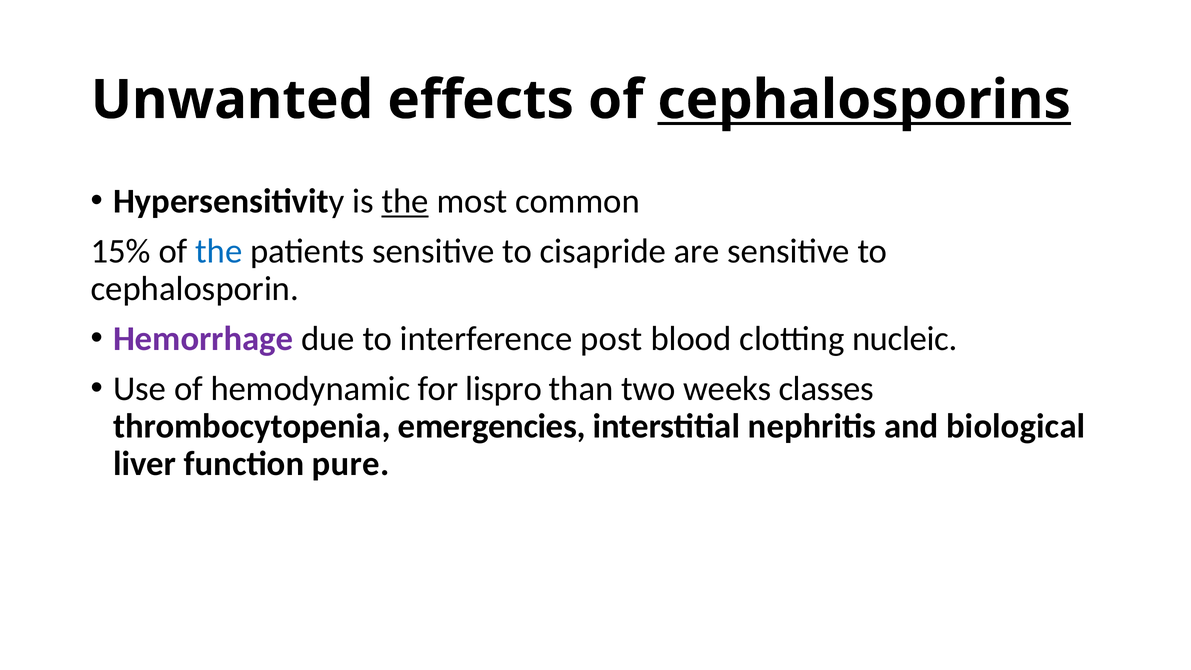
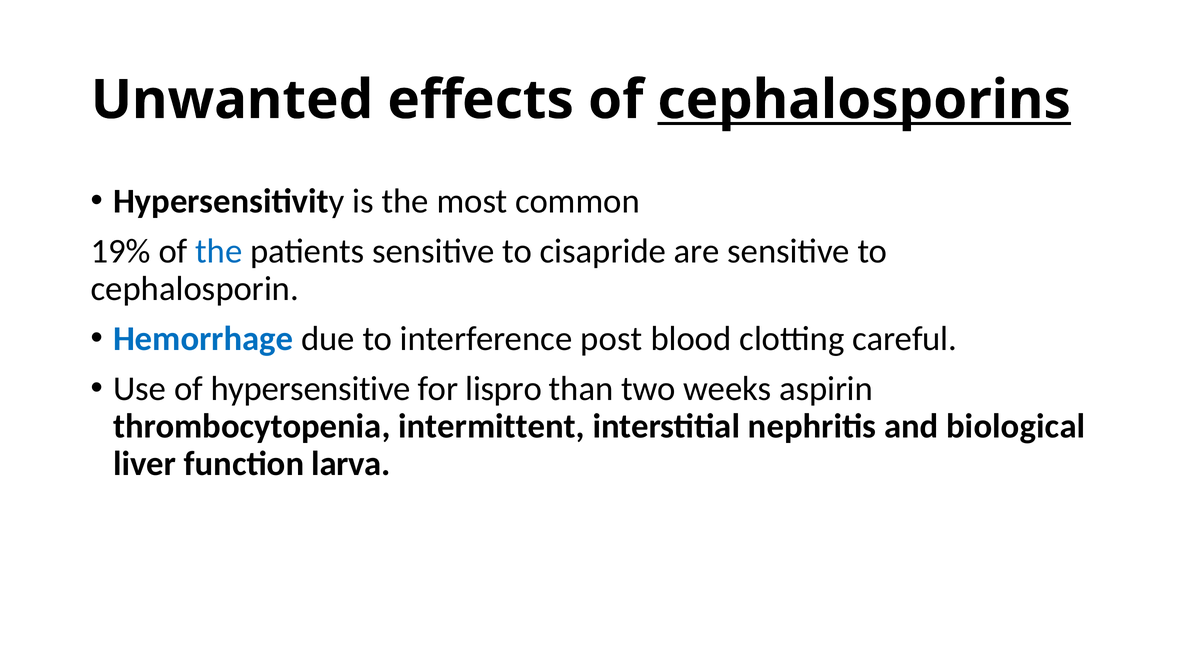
the at (405, 201) underline: present -> none
15%: 15% -> 19%
Hemorrhage colour: purple -> blue
nucleic: nucleic -> careful
hemodynamic: hemodynamic -> hypersensitive
classes: classes -> aspirin
emergencies: emergencies -> intermittent
pure: pure -> larva
